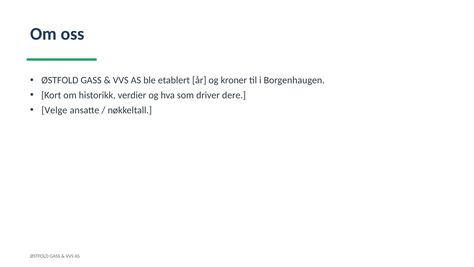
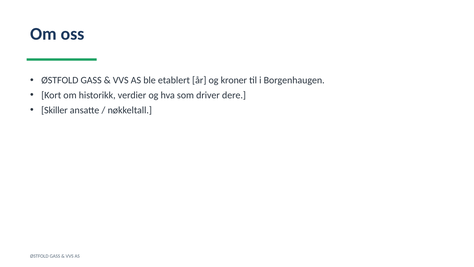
Velge: Velge -> Skiller
